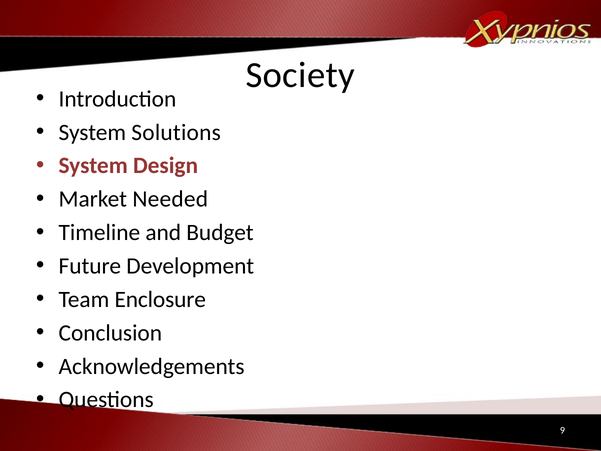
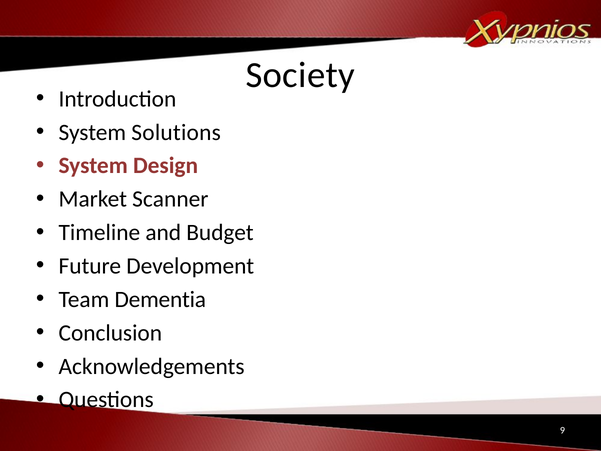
Needed: Needed -> Scanner
Enclosure: Enclosure -> Dementia
